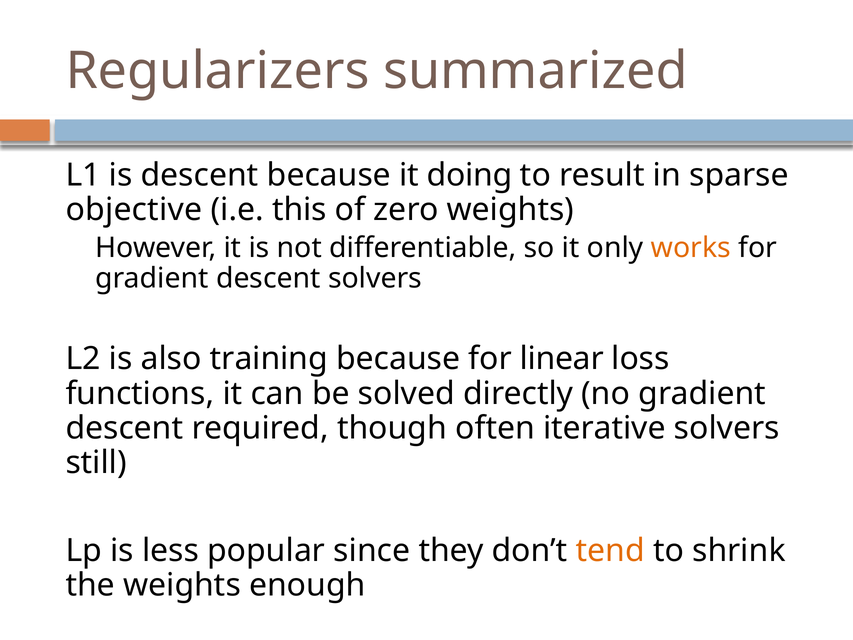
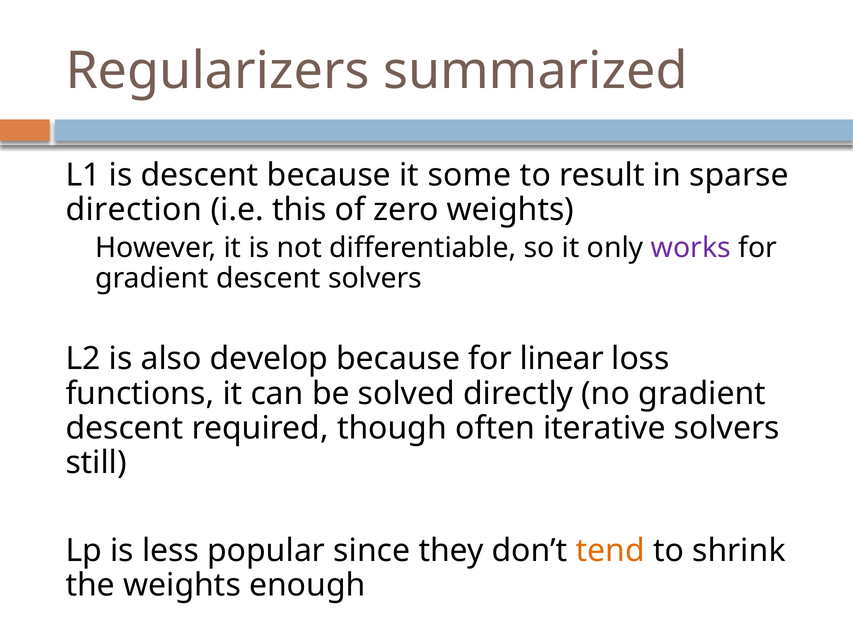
doing: doing -> some
objective: objective -> direction
works colour: orange -> purple
training: training -> develop
